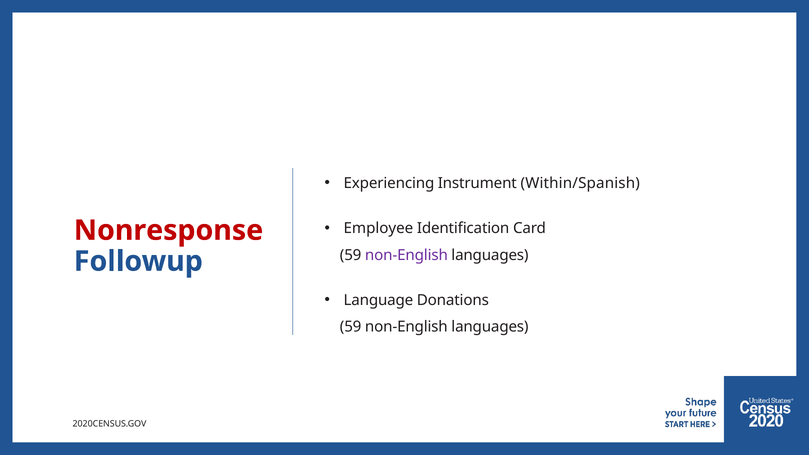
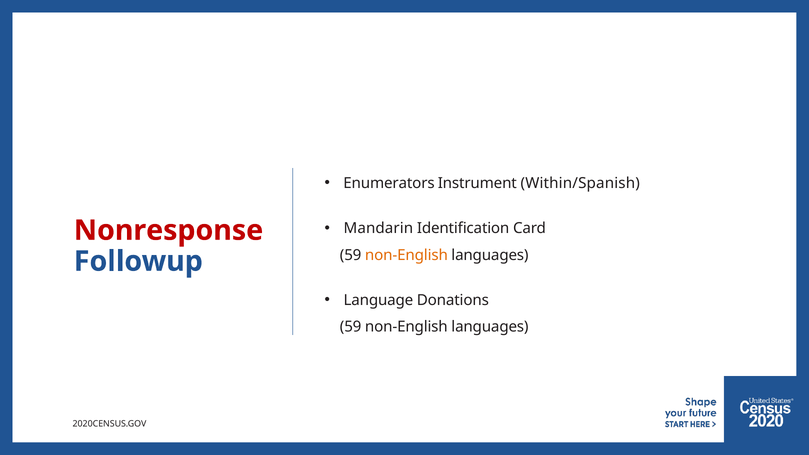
Experiencing: Experiencing -> Enumerators
Employee: Employee -> Mandarin
non-English at (406, 255) colour: purple -> orange
